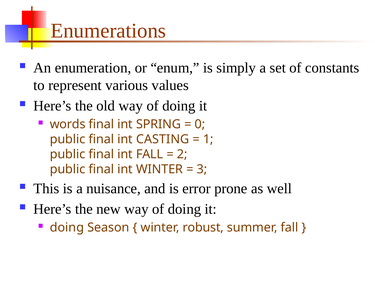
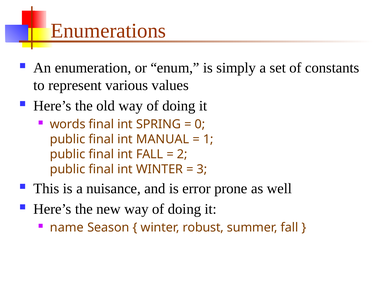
CASTING: CASTING -> MANUAL
doing at (67, 228): doing -> name
